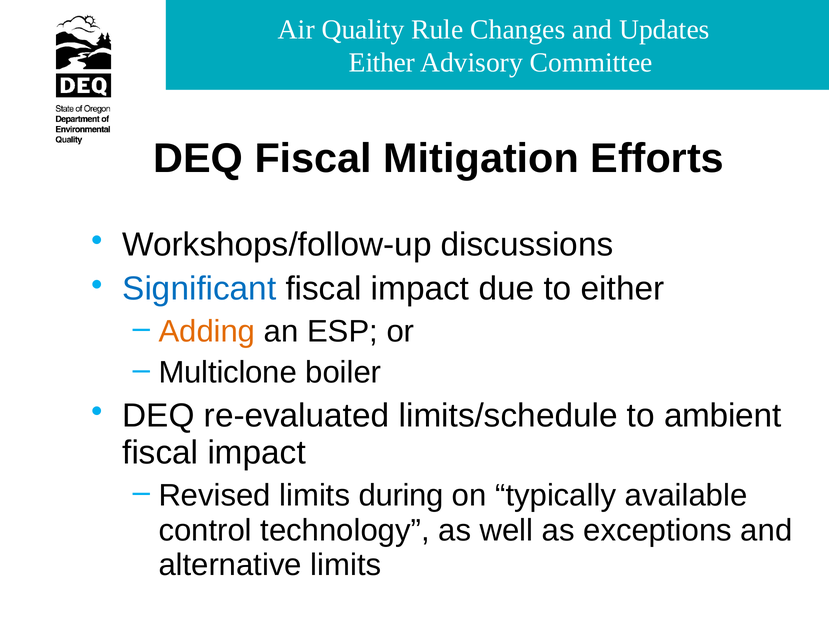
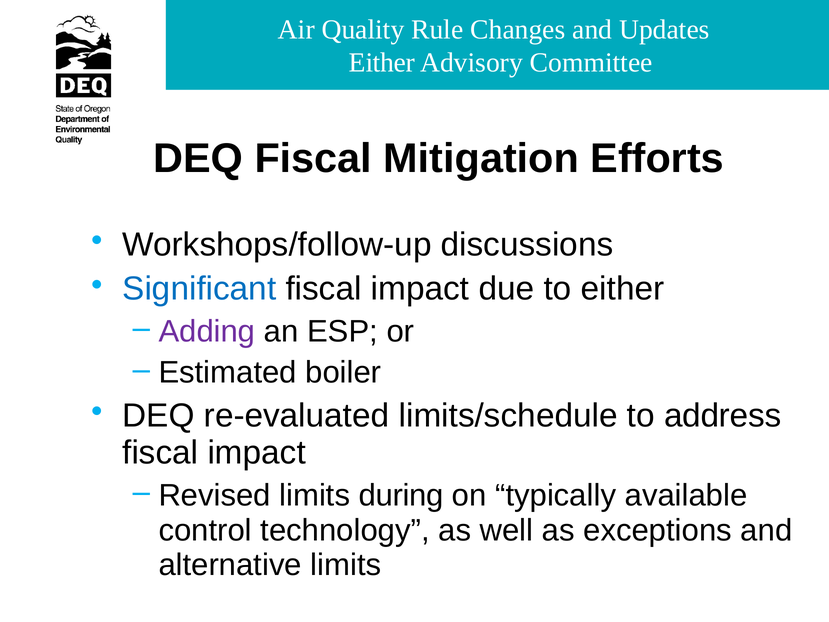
Adding colour: orange -> purple
Multiclone: Multiclone -> Estimated
ambient: ambient -> address
